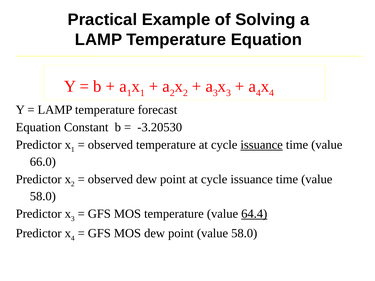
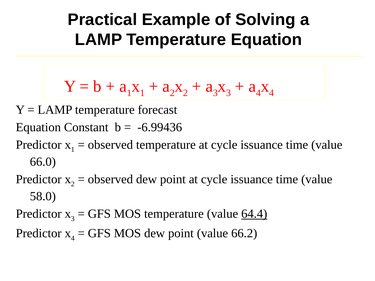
-3.20530: -3.20530 -> -6.99436
issuance at (262, 145) underline: present -> none
point value 58.0: 58.0 -> 66.2
